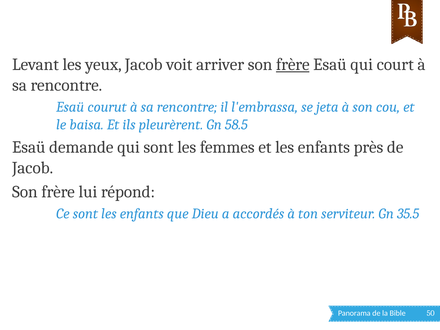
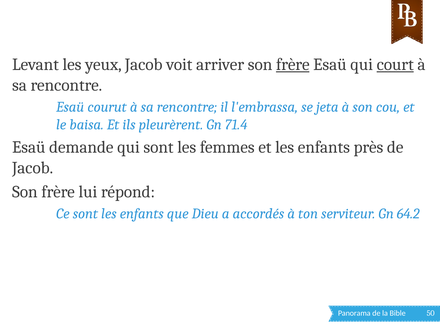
court underline: none -> present
58.5: 58.5 -> 71.4
35.5: 35.5 -> 64.2
